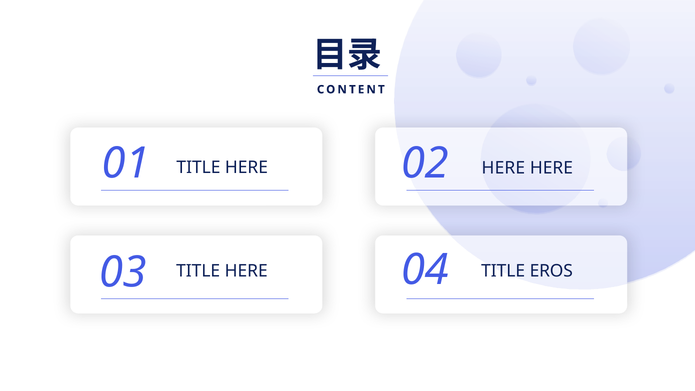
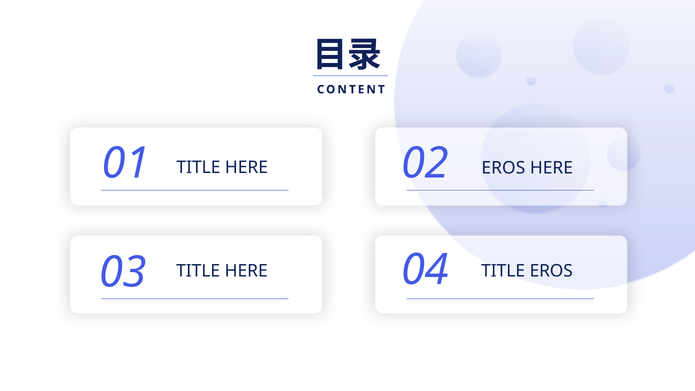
HERE at (503, 168): HERE -> EROS
